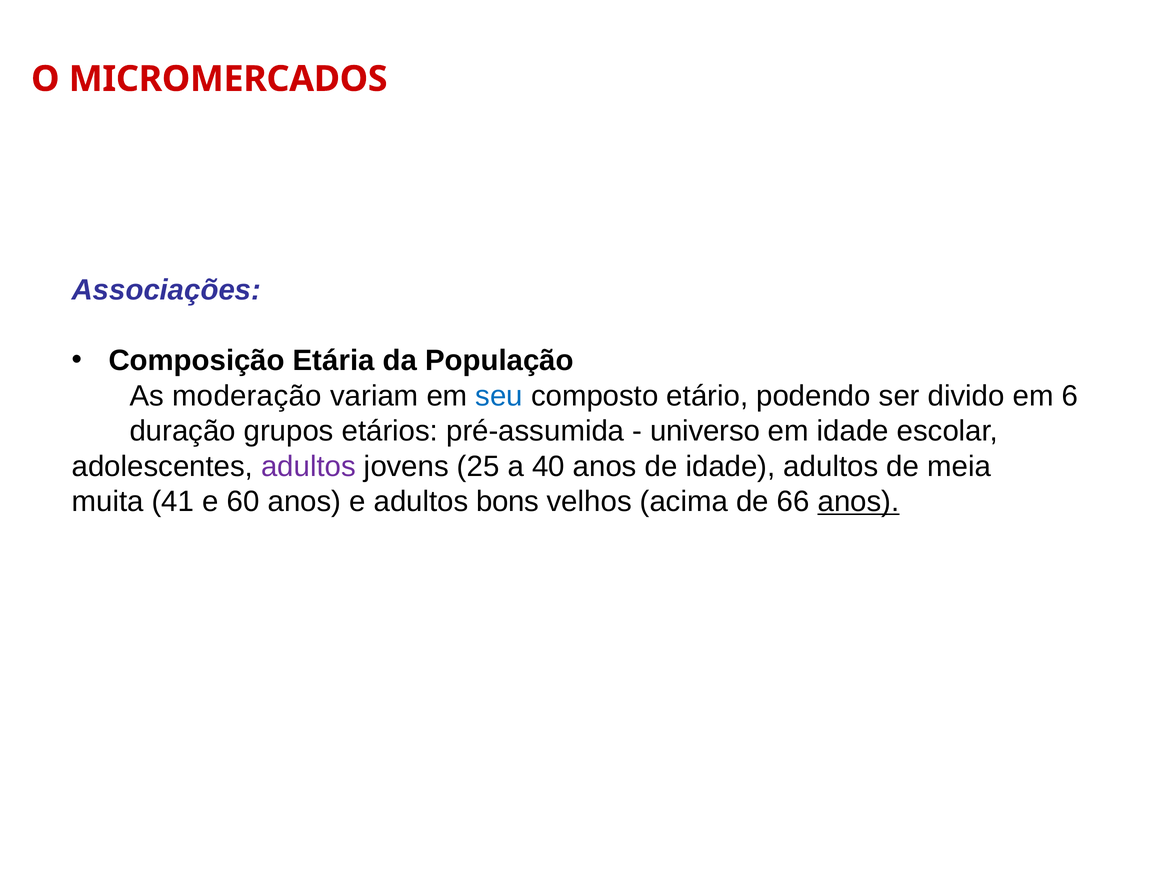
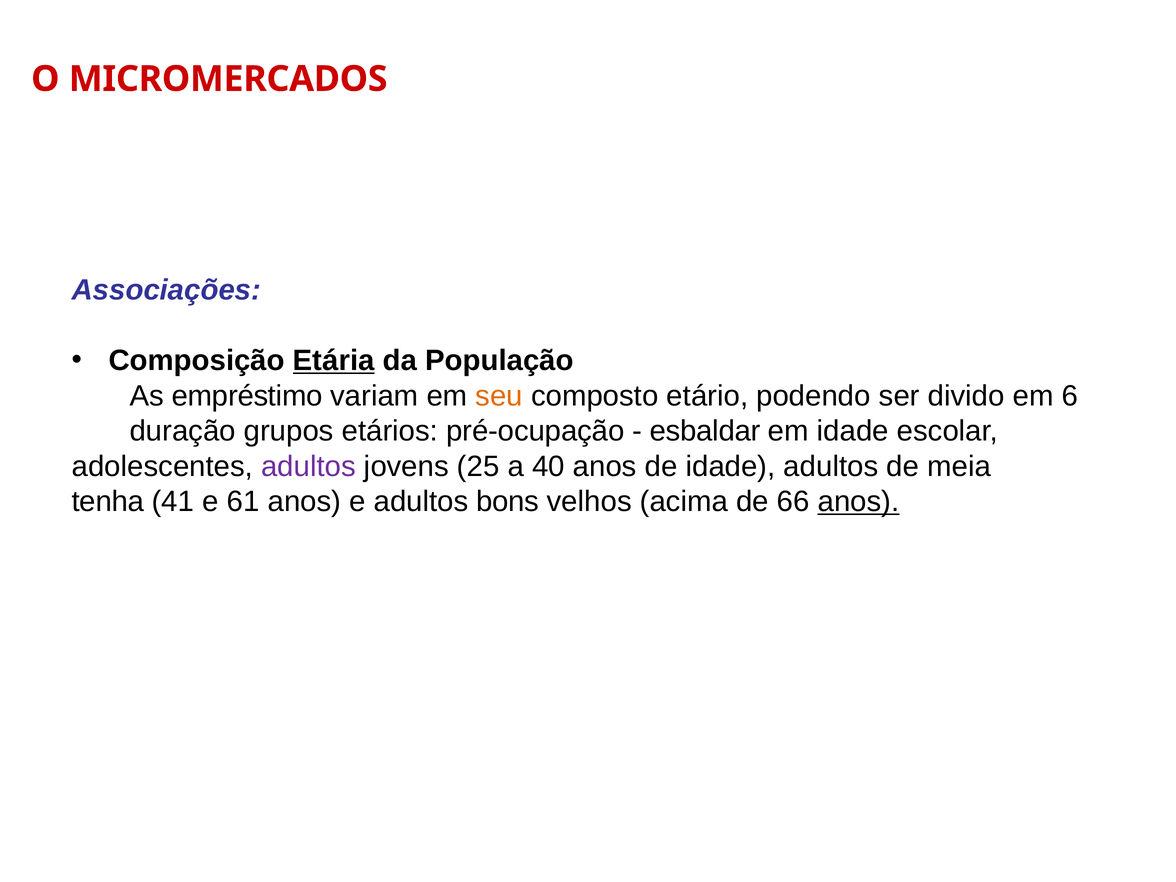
Etária underline: none -> present
moderação: moderação -> empréstimo
seu colour: blue -> orange
pré-assumida: pré-assumida -> pré-ocupação
universo: universo -> esbaldar
muita: muita -> tenha
60: 60 -> 61
